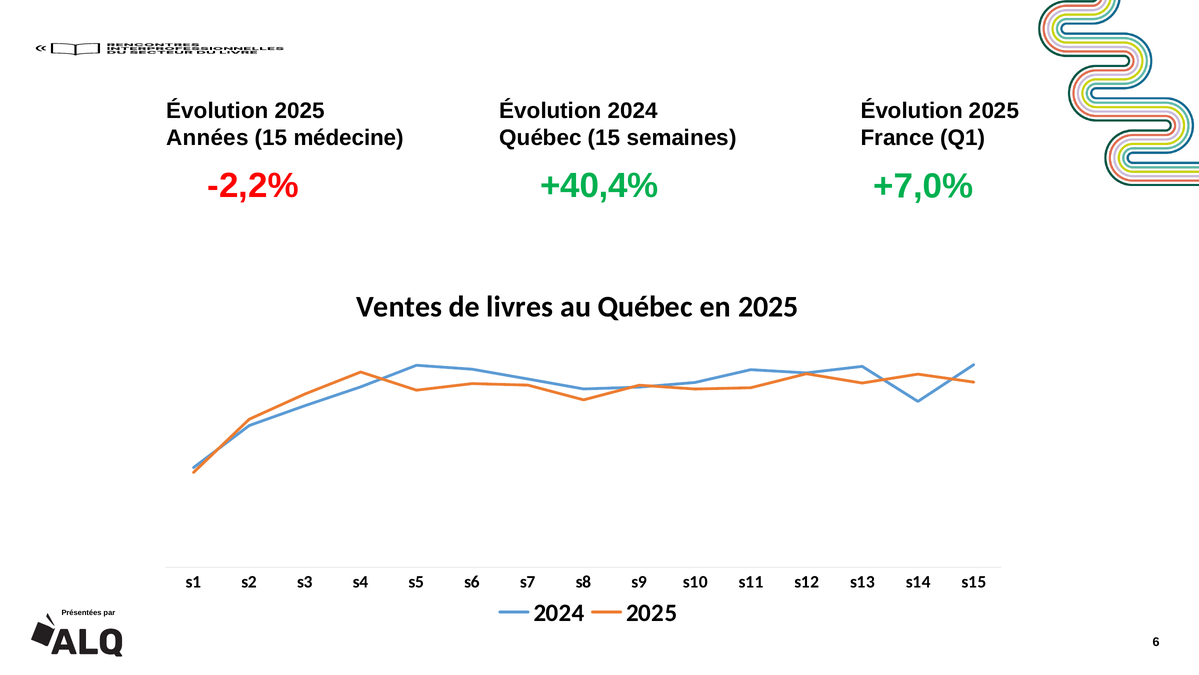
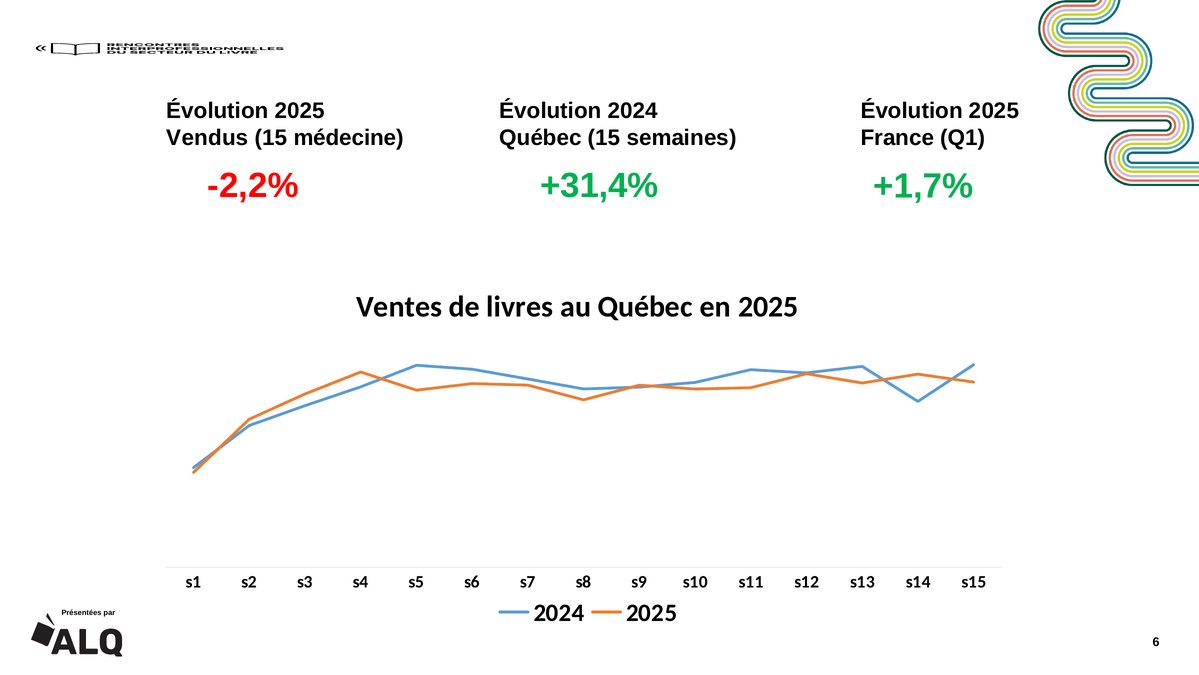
Années: Années -> Vendus
+40,4%: +40,4% -> +31,4%
+7,0%: +7,0% -> +1,7%
